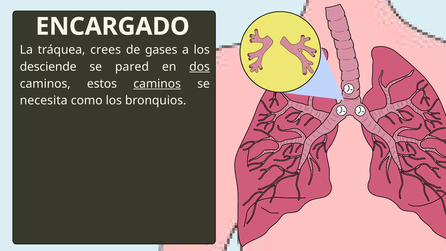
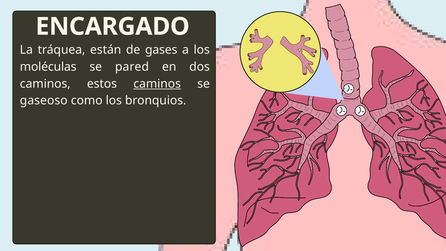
crees: crees -> están
desciende: desciende -> moléculas
dos underline: present -> none
necesita: necesita -> gaseoso
